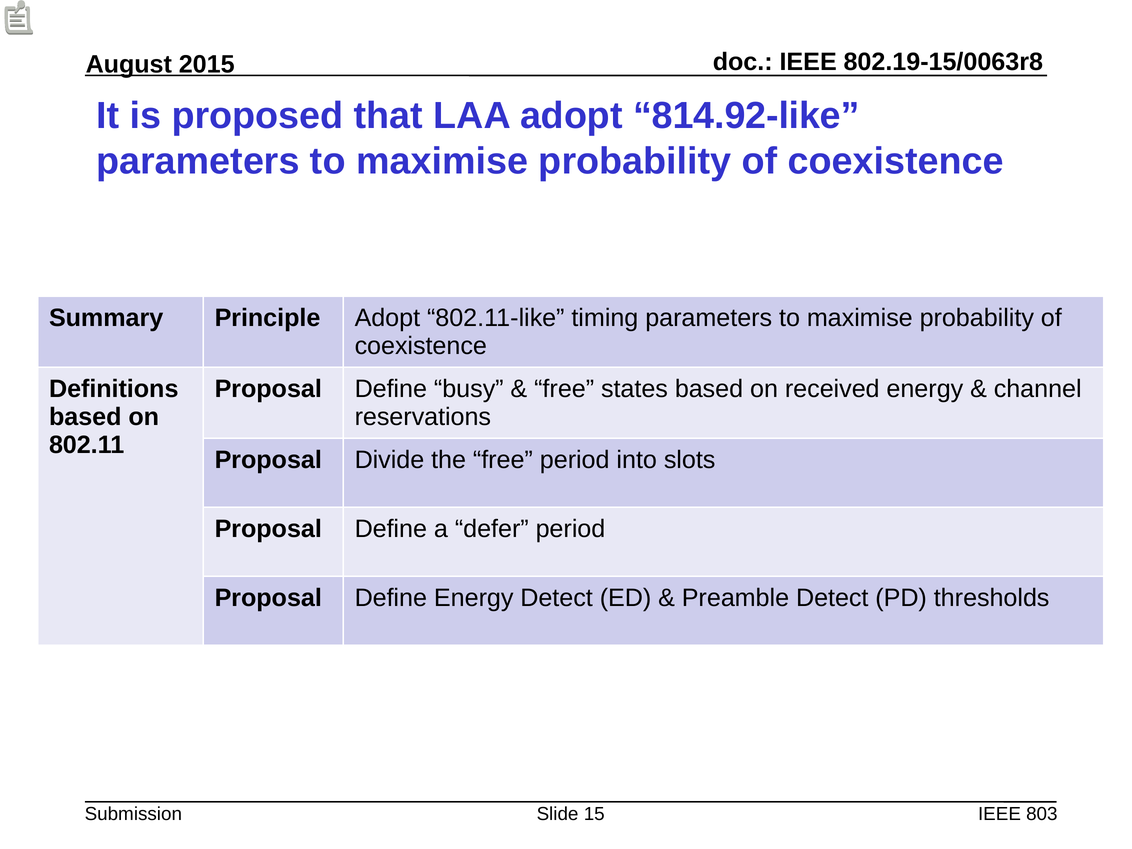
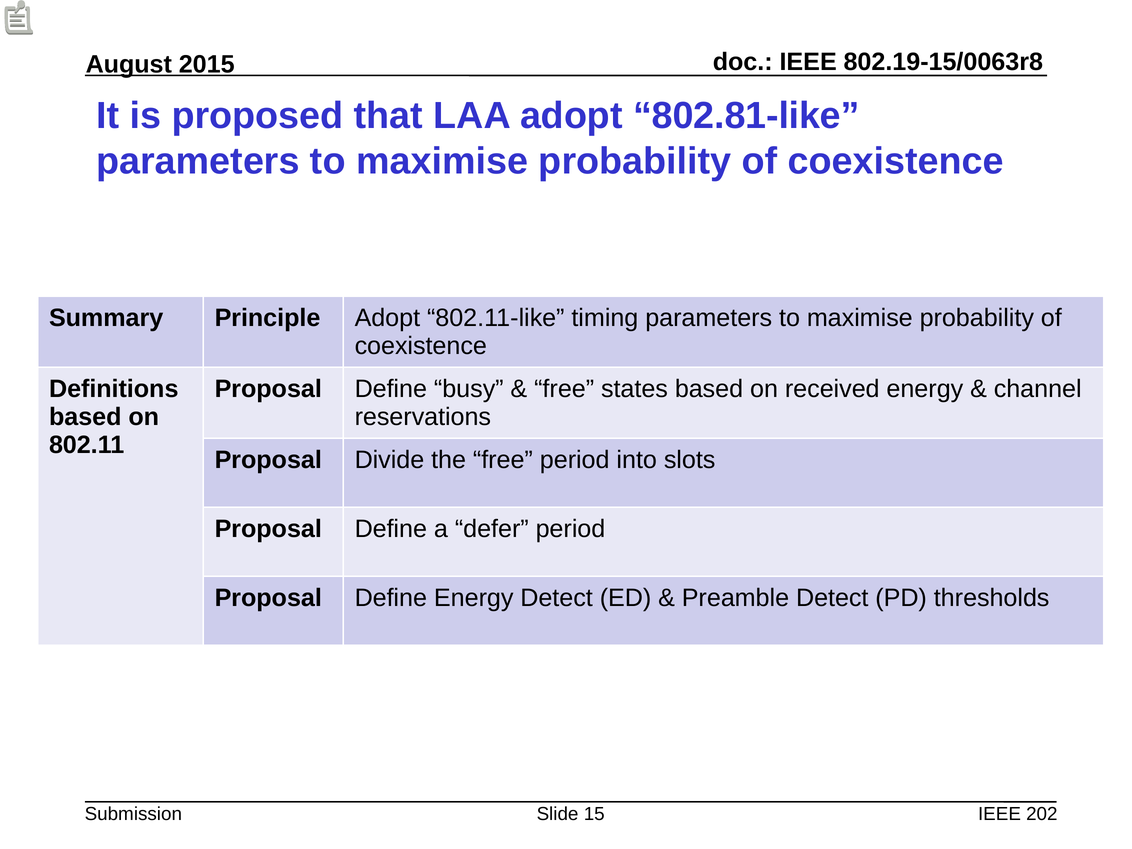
814.92-like: 814.92-like -> 802.81-like
803: 803 -> 202
